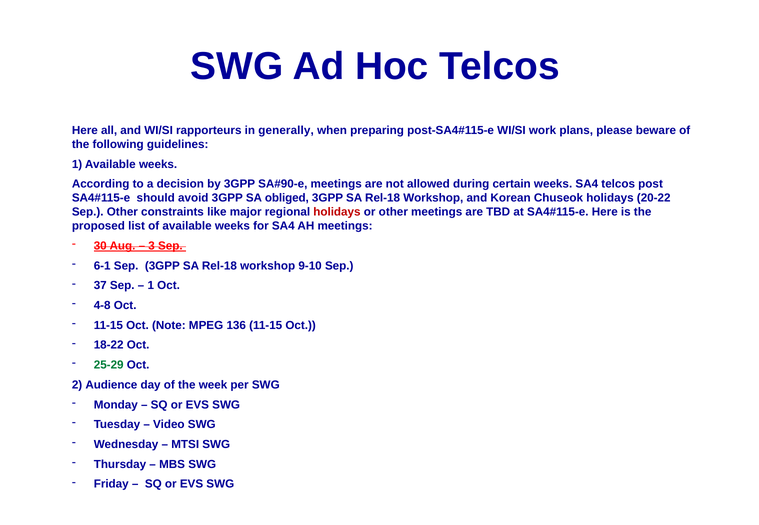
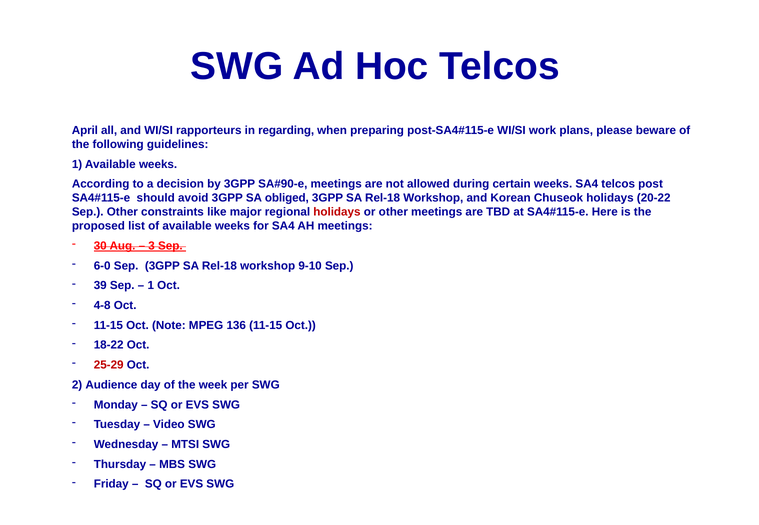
Here at (85, 131): Here -> April
generally: generally -> regarding
6-1: 6-1 -> 6-0
37: 37 -> 39
25-29 colour: green -> red
